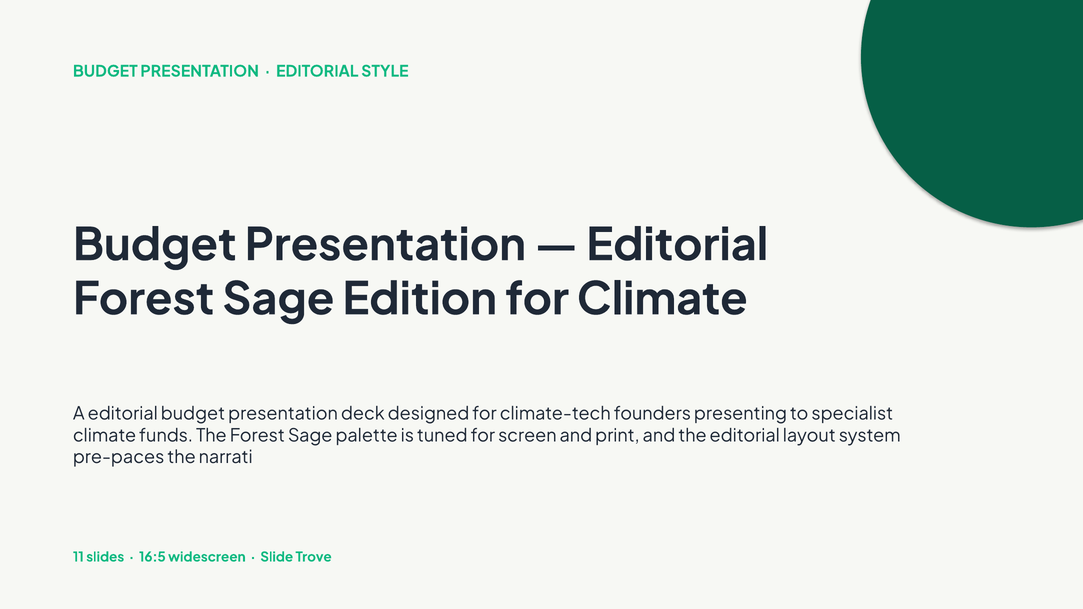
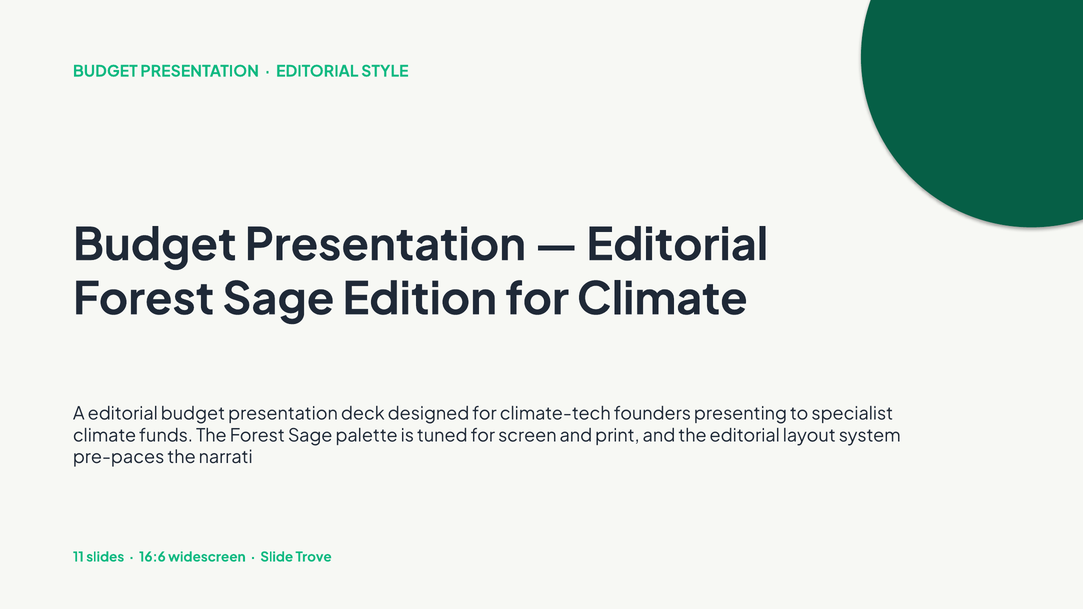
16:5: 16:5 -> 16:6
